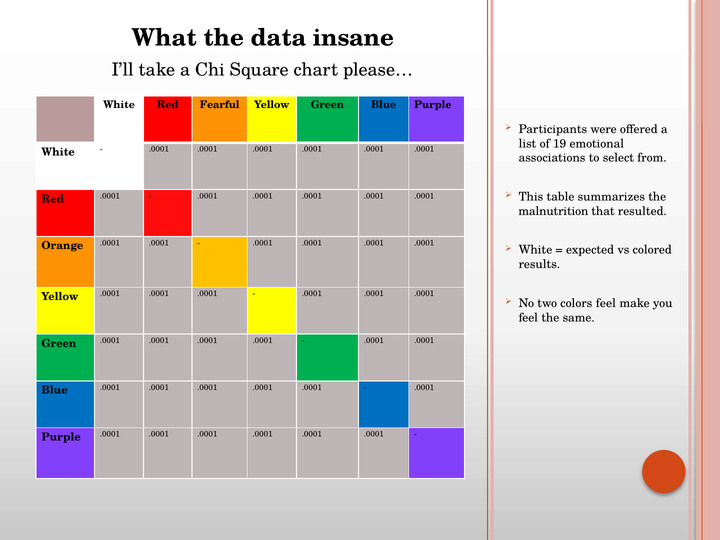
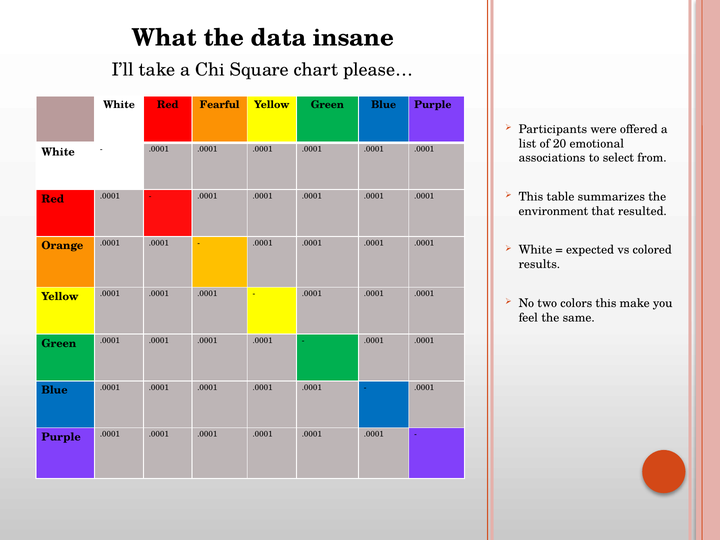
19: 19 -> 20
malnutrition: malnutrition -> environment
colors feel: feel -> this
